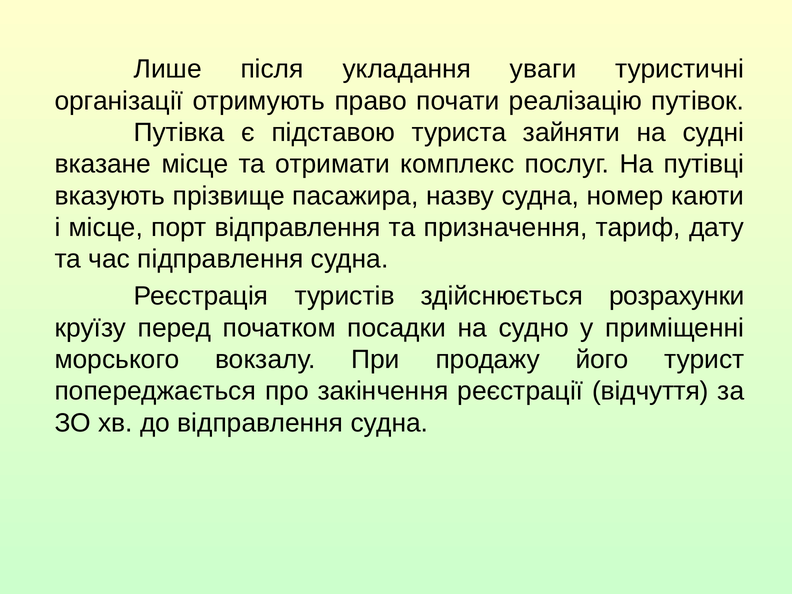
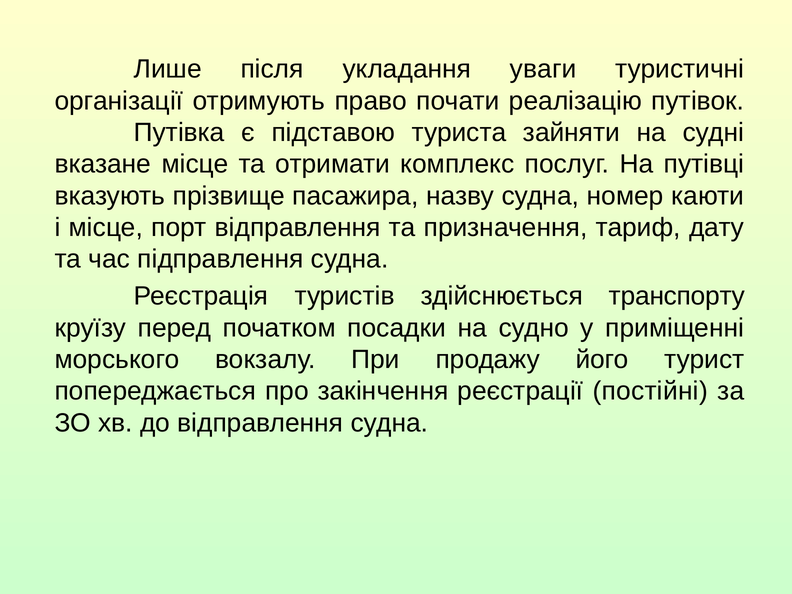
розрахунки: розрахунки -> транспорту
відчуття: відчуття -> постійні
